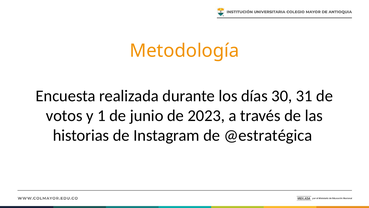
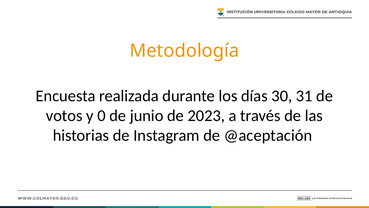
1: 1 -> 0
@estratégica: @estratégica -> @aceptación
